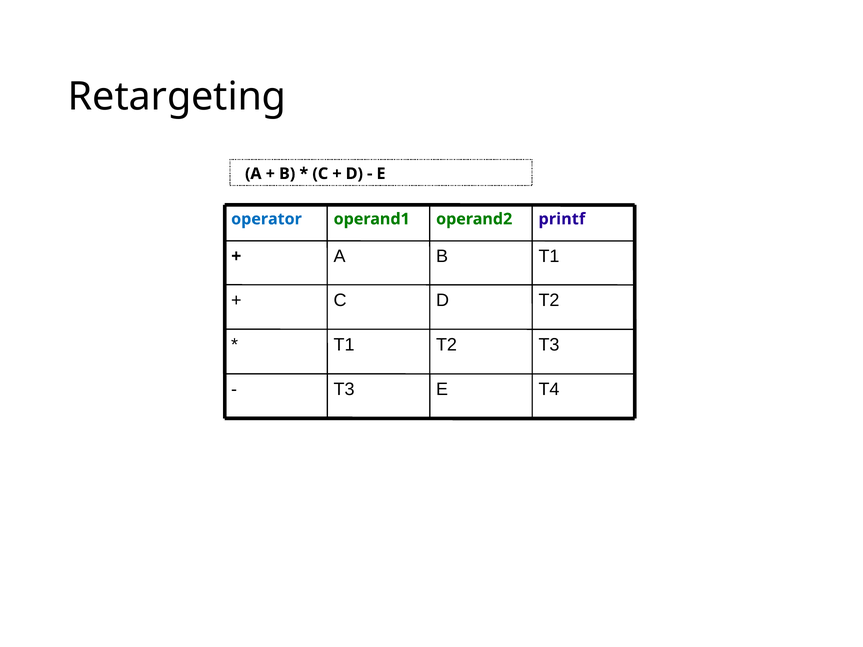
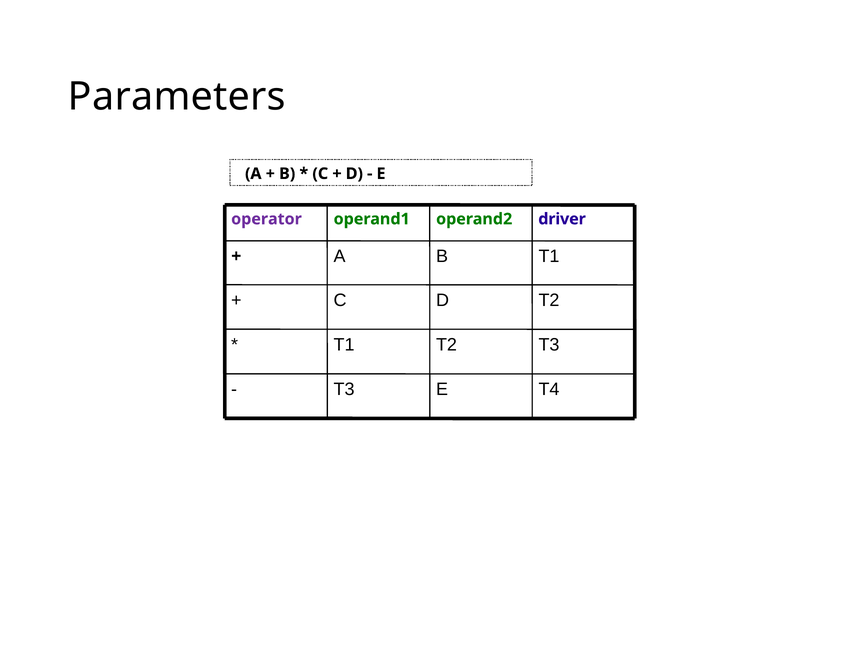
Retargeting: Retargeting -> Parameters
operator colour: blue -> purple
printf: printf -> driver
